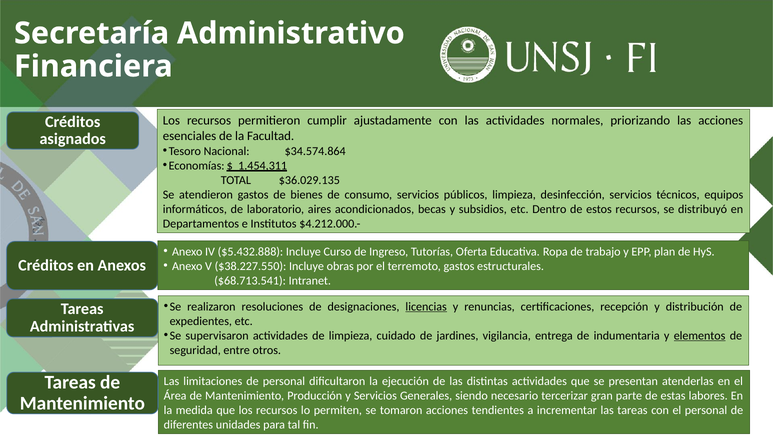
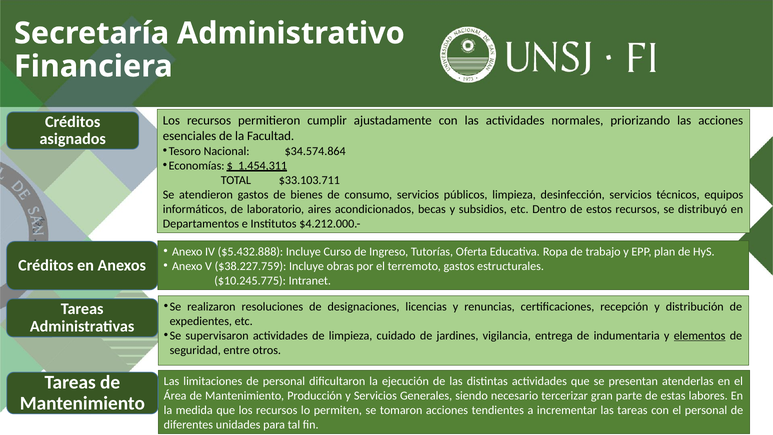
$36.029.135: $36.029.135 -> $33.103.711
$38.227.550: $38.227.550 -> $38.227.759
$68.713.541: $68.713.541 -> $10.245.775
licencias underline: present -> none
